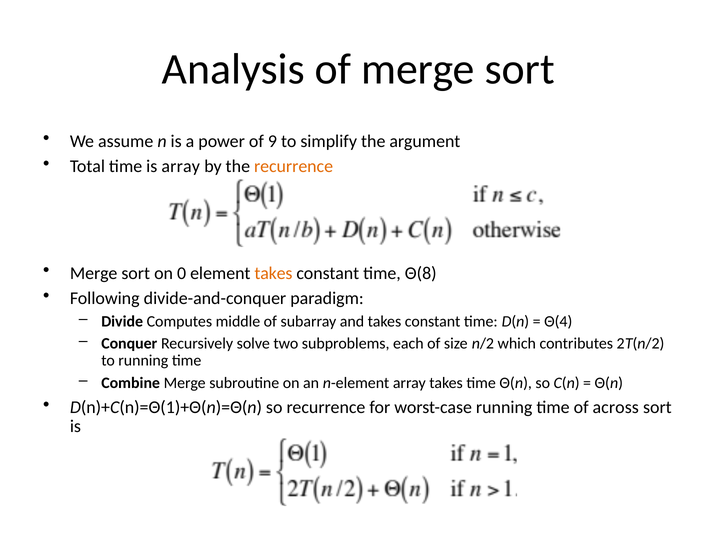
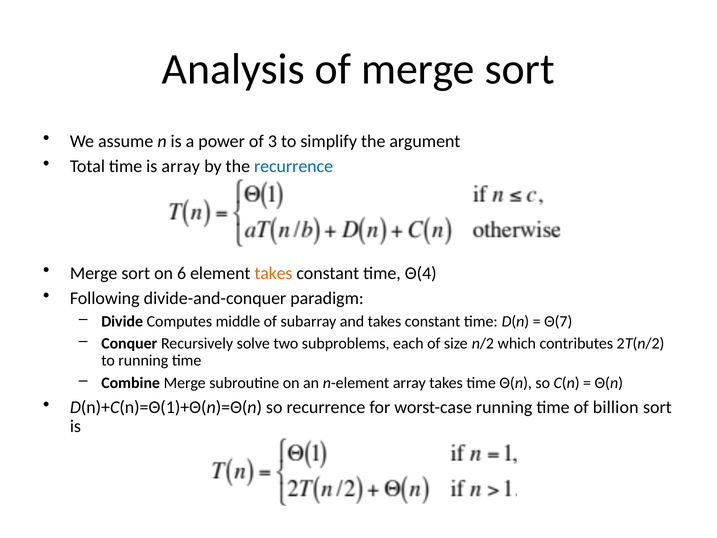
9: 9 -> 3
recurrence at (294, 166) colour: orange -> blue
0: 0 -> 6
Θ(8: Θ(8 -> Θ(4
Θ(4: Θ(4 -> Θ(7
across: across -> billion
